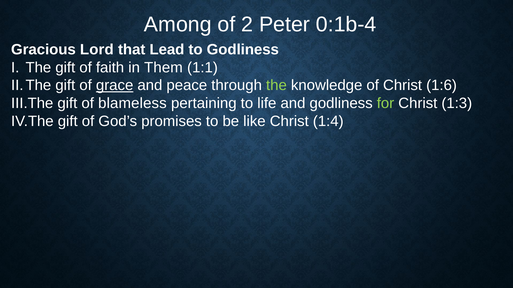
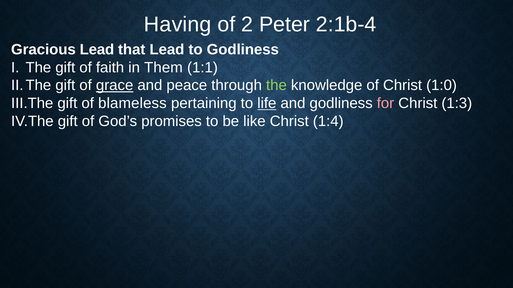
Among: Among -> Having
0:1b-4: 0:1b-4 -> 2:1b-4
Gracious Lord: Lord -> Lead
1:6: 1:6 -> 1:0
life underline: none -> present
for colour: light green -> pink
